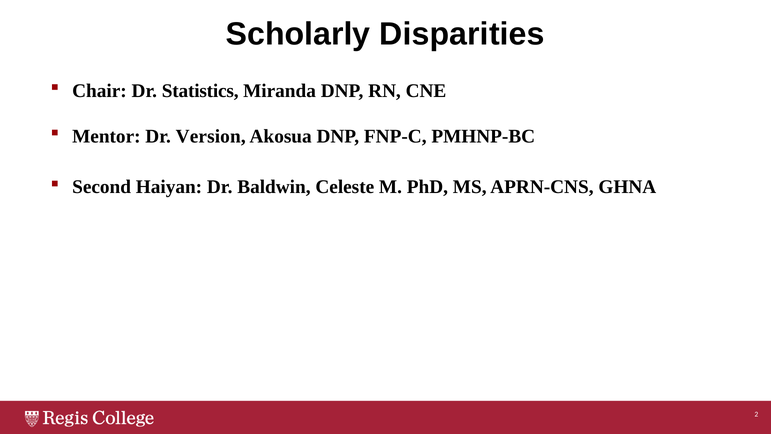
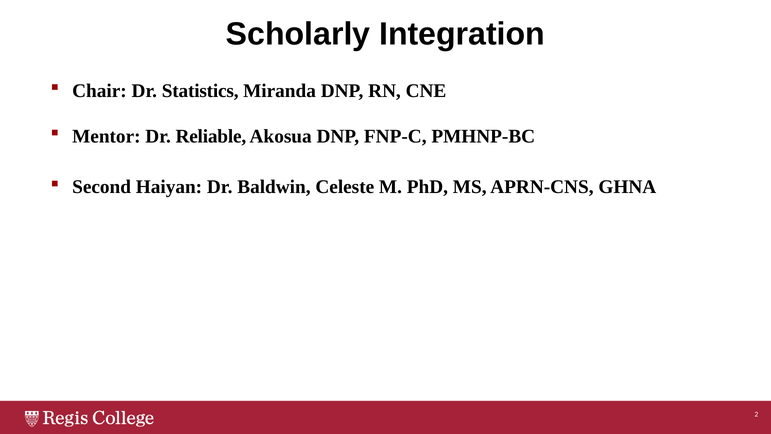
Disparities: Disparities -> Integration
Version: Version -> Reliable
